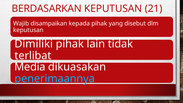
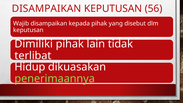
BERDASARKAN at (47, 9): BERDASARKAN -> DISAMPAIKAN
21: 21 -> 56
Media: Media -> Hidup
penerimaannya colour: light blue -> light green
